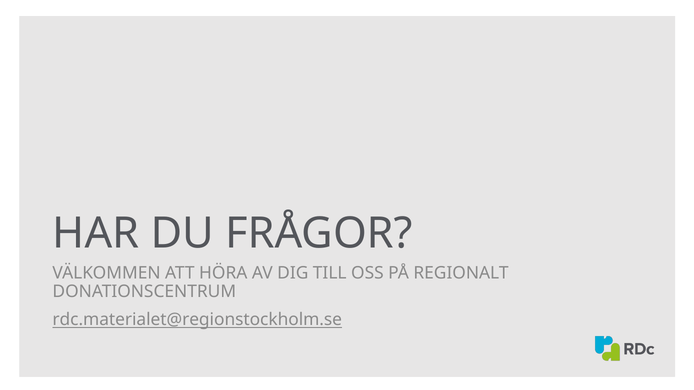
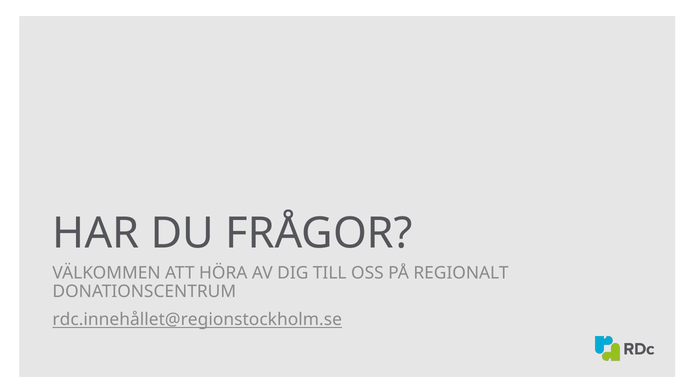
rdc.materialet@regionstockholm.se: rdc.materialet@regionstockholm.se -> rdc.innehållet@regionstockholm.se
